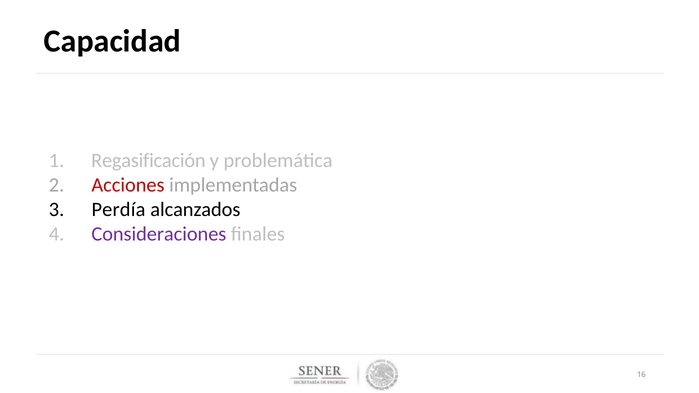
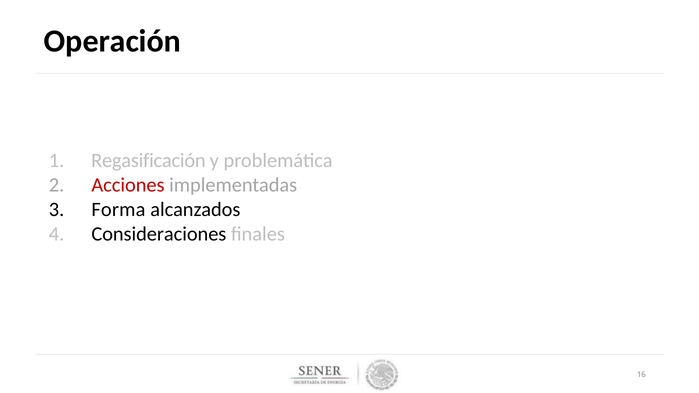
Capacidad: Capacidad -> Operación
Perdía: Perdía -> Forma
Consideraciones colour: purple -> black
